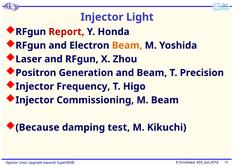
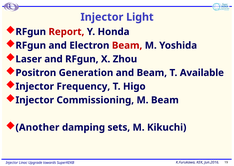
Beam at (127, 45) colour: orange -> red
Precision: Precision -> Available
Because: Because -> Another
test: test -> sets
